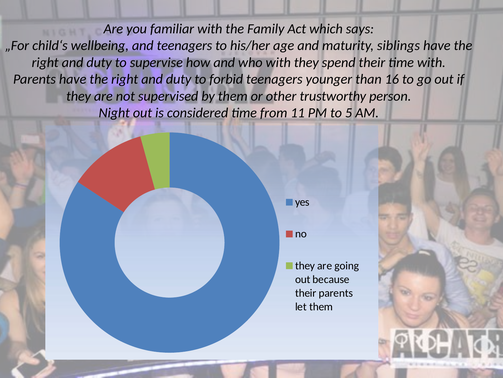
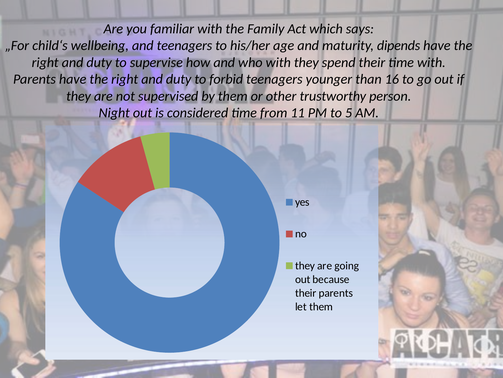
siblings: siblings -> dipends
